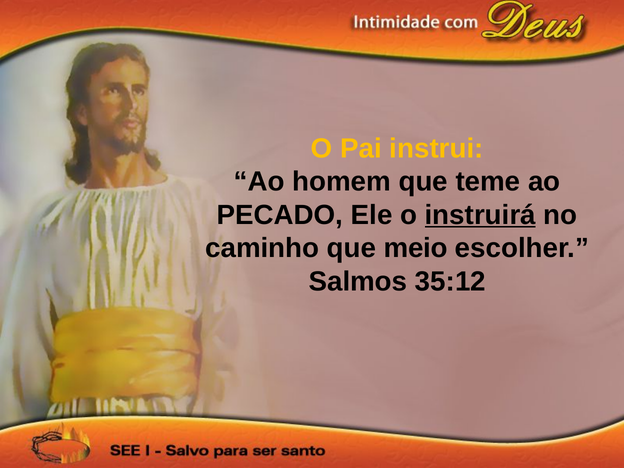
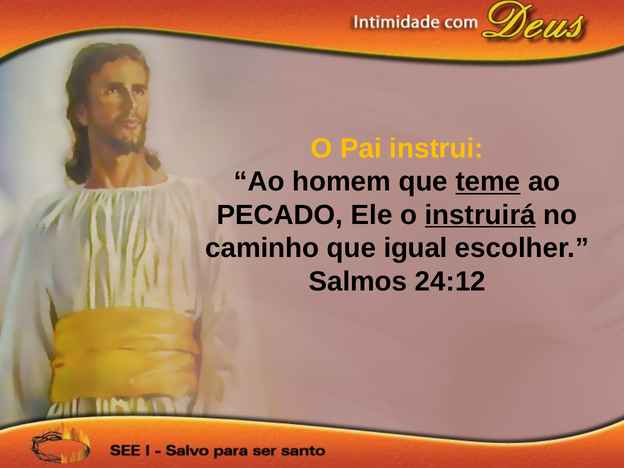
teme underline: none -> present
meio: meio -> igual
35:12: 35:12 -> 24:12
